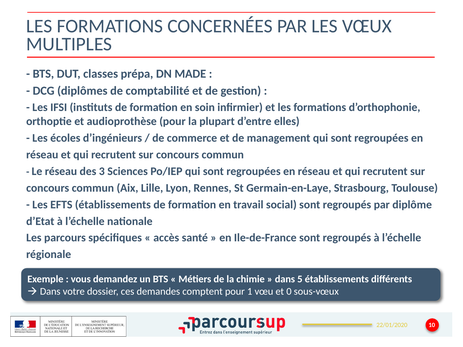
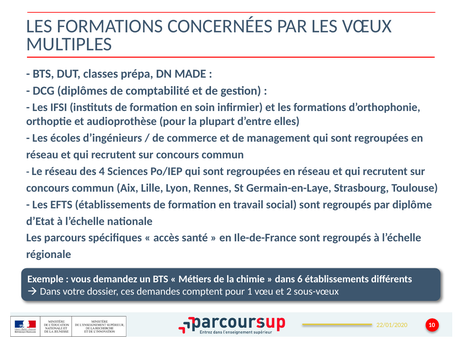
3: 3 -> 4
5: 5 -> 6
0: 0 -> 2
